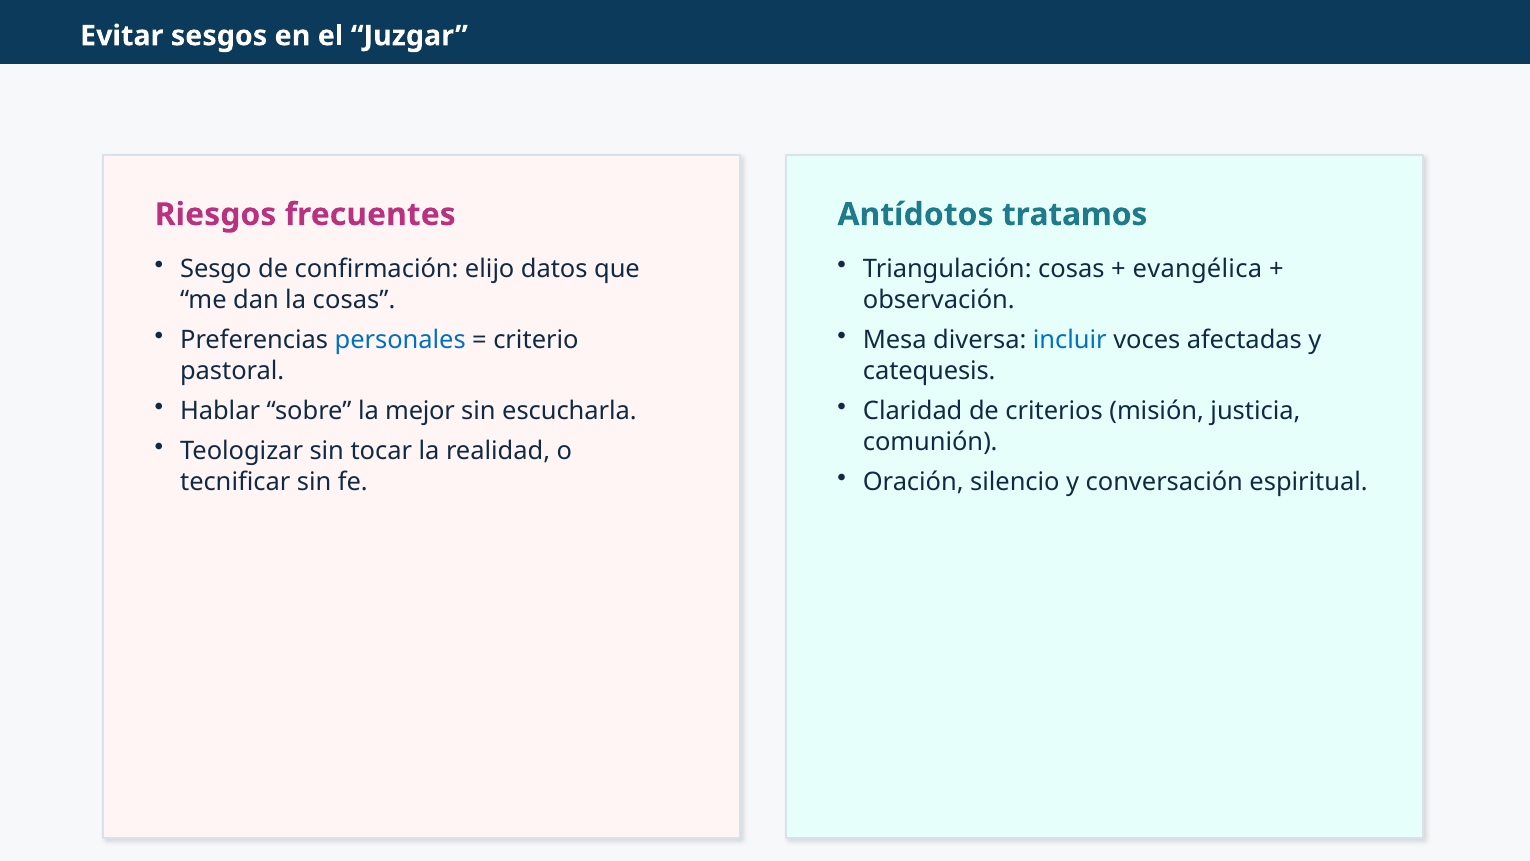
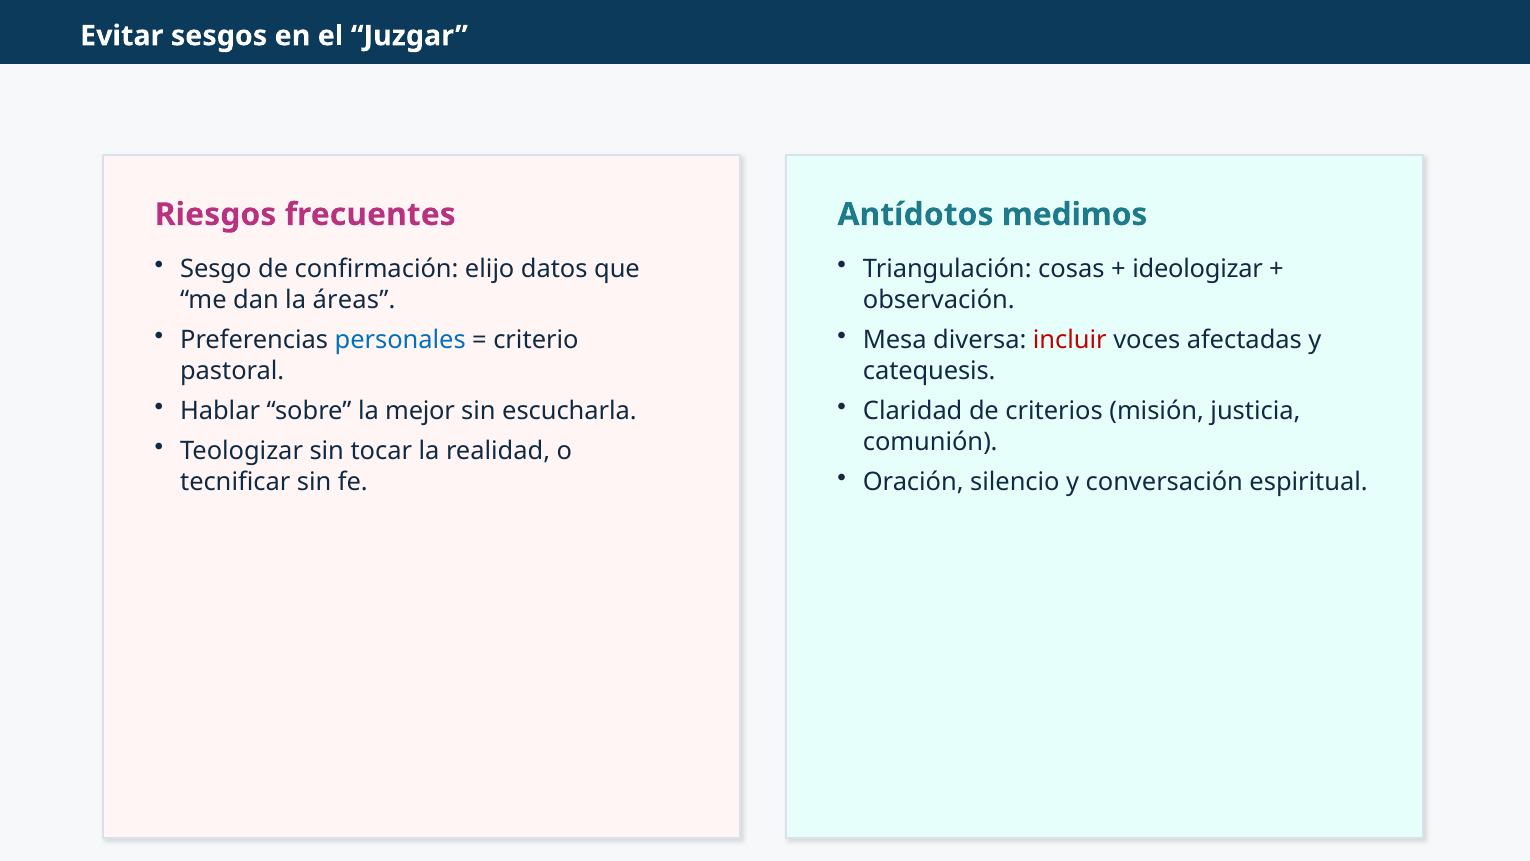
tratamos: tratamos -> medimos
evangélica: evangélica -> ideologizar
la cosas: cosas -> áreas
incluir colour: blue -> red
